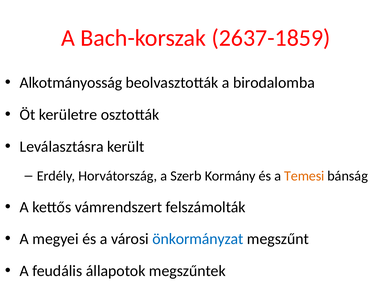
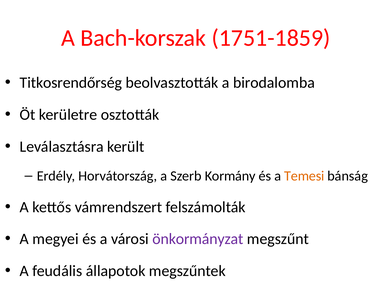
2637-1859: 2637-1859 -> 1751-1859
Alkotmányosság: Alkotmányosság -> Titkosrendőrség
önkormányzat colour: blue -> purple
